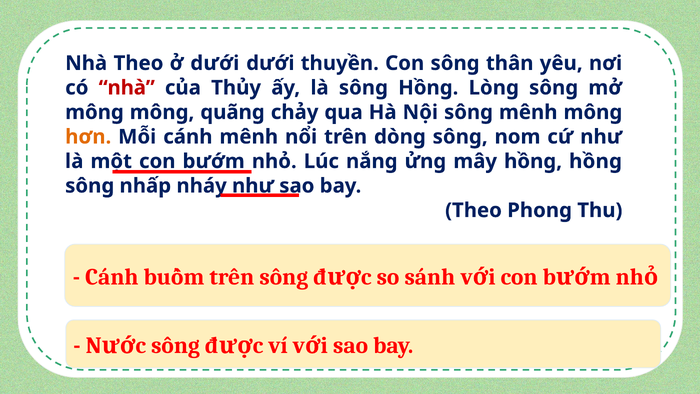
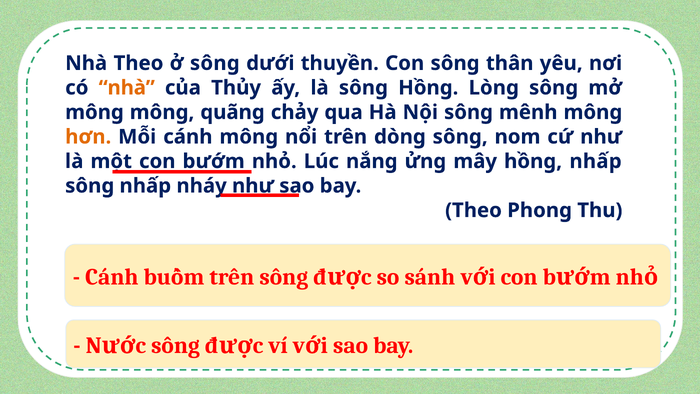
ở dưới: dưới -> sông
nhà at (127, 88) colour: red -> orange
cánh mênh: mênh -> mông
hồng hồng: hồng -> nhấp
